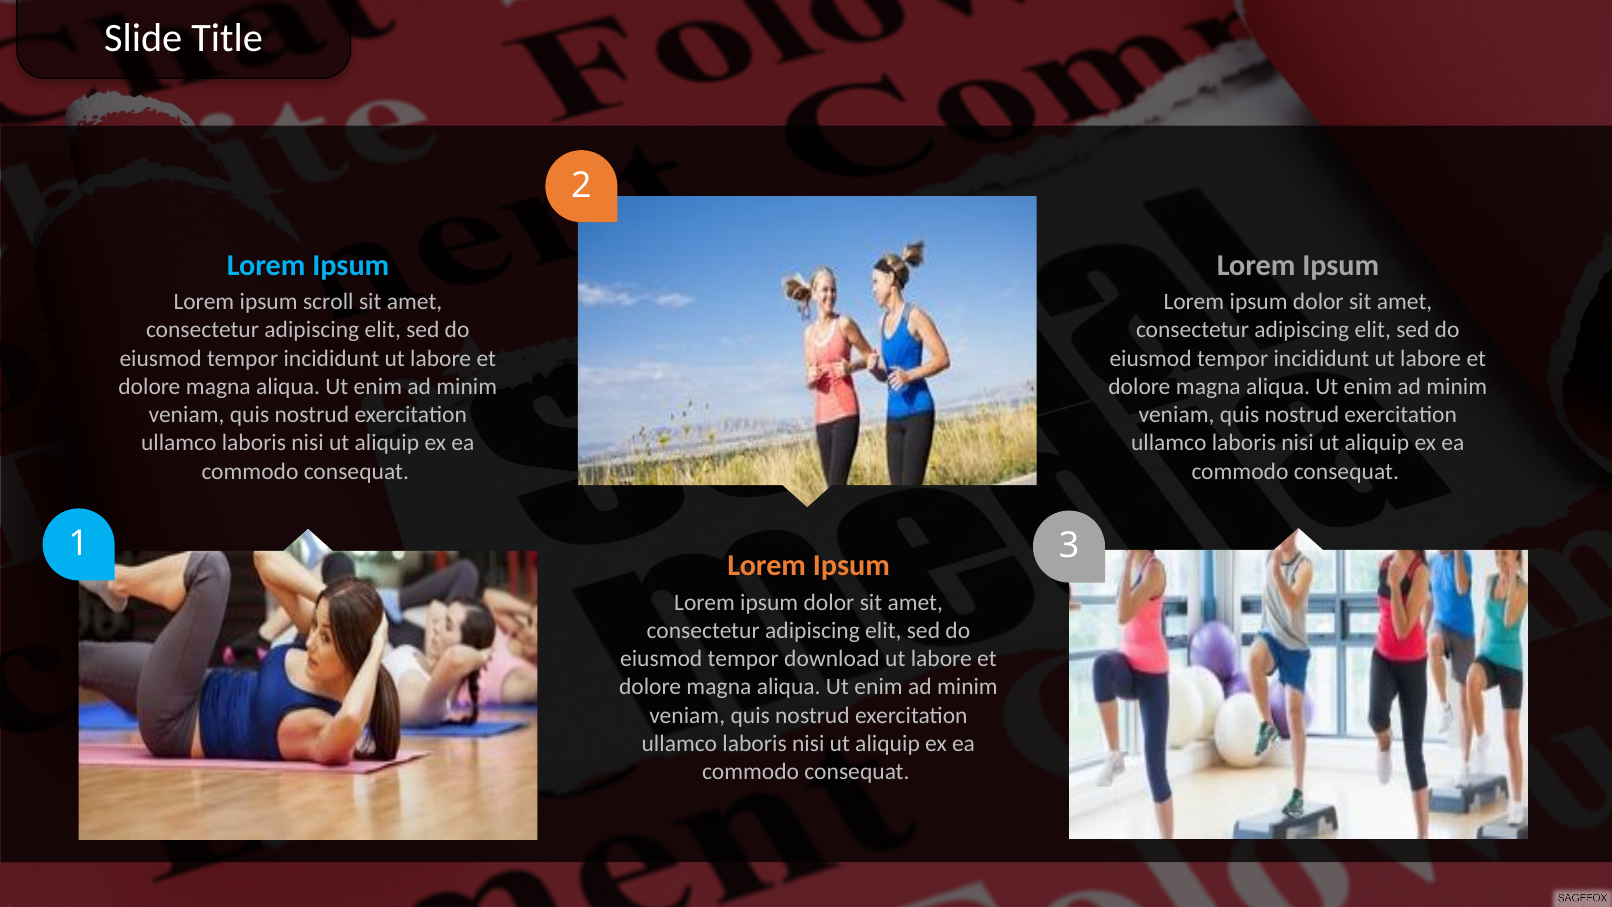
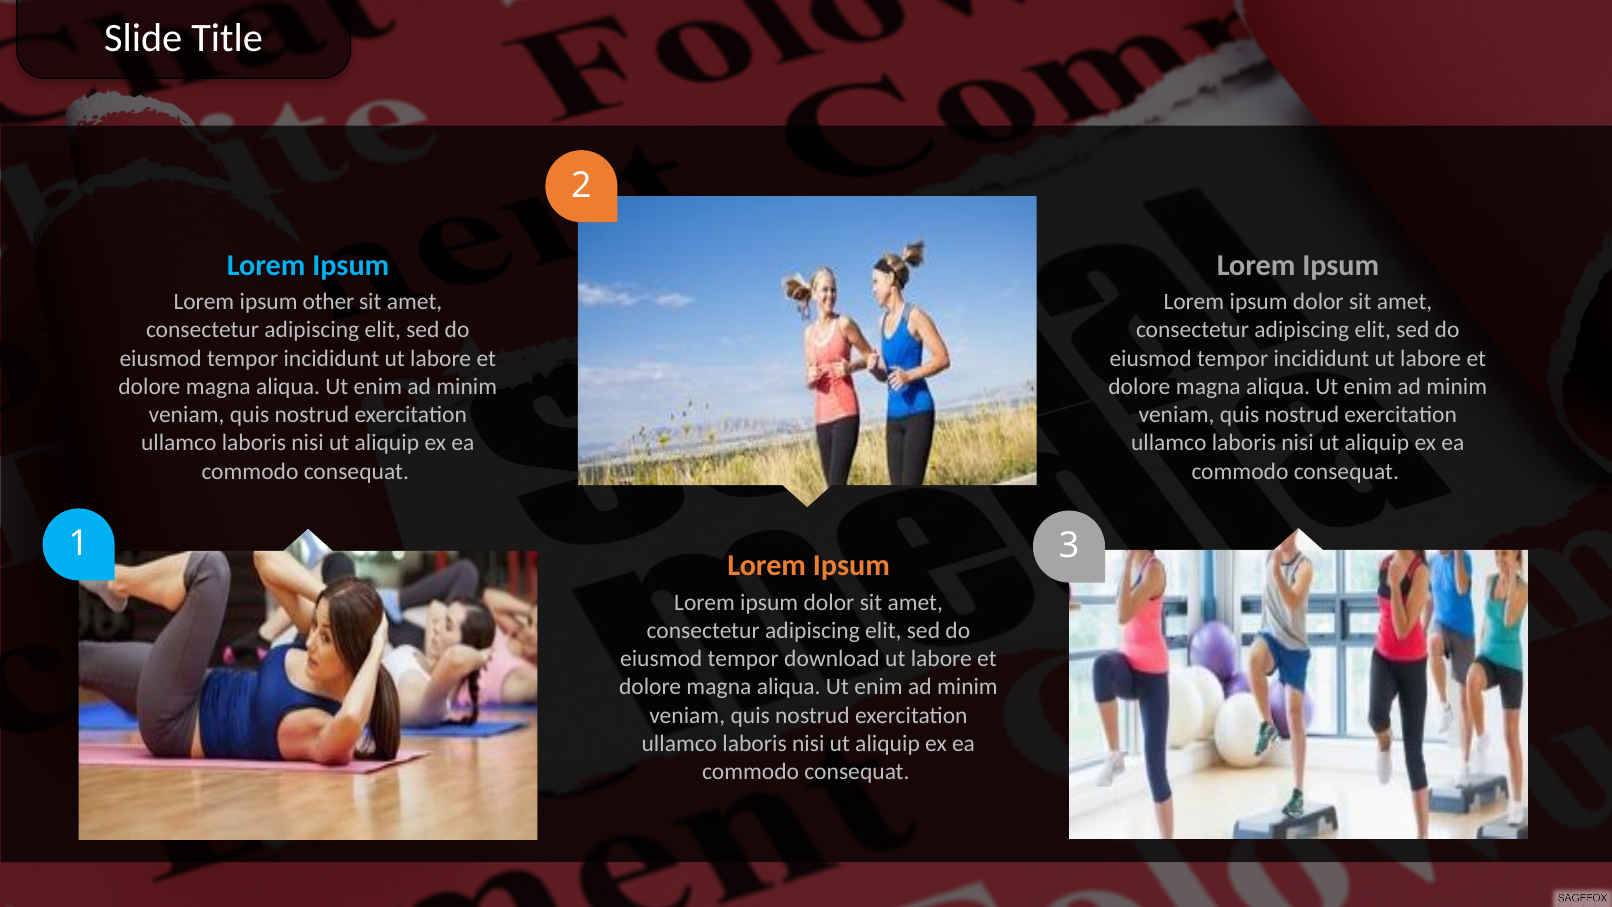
scroll: scroll -> other
